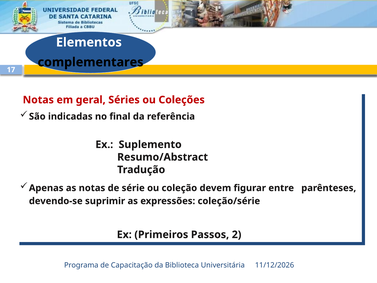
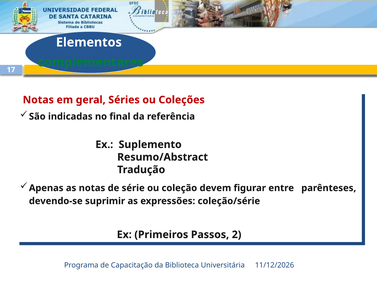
complementares colour: black -> green
